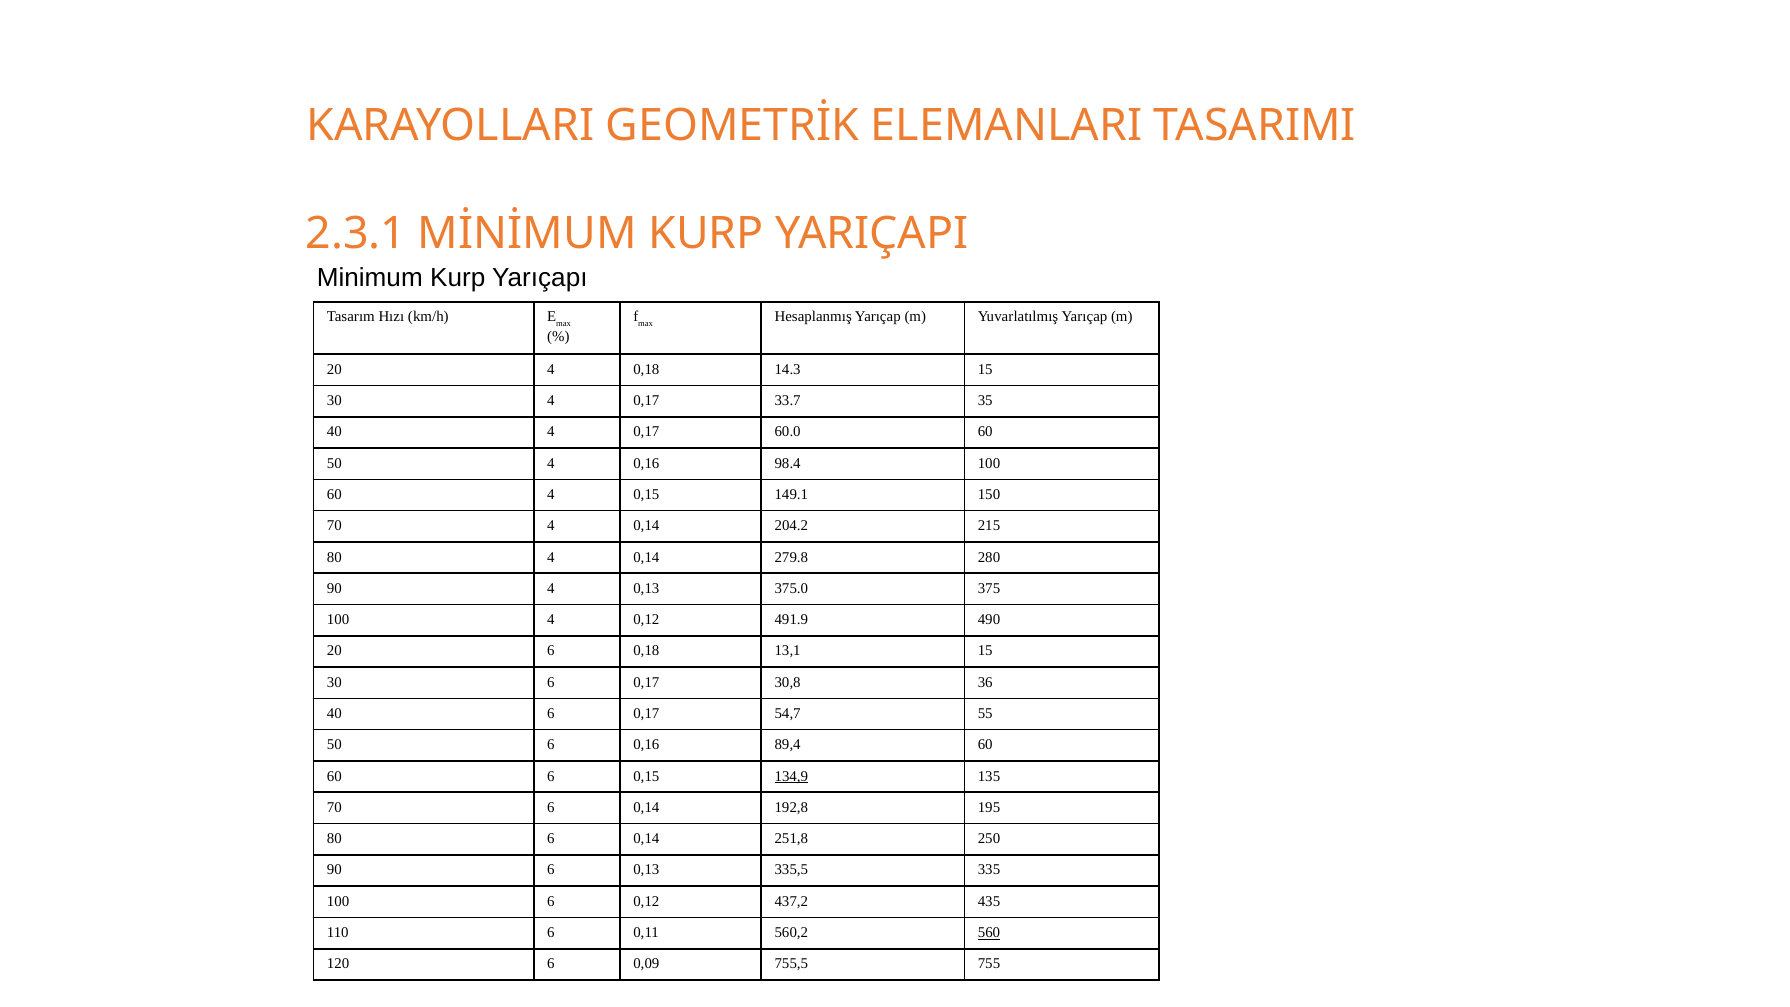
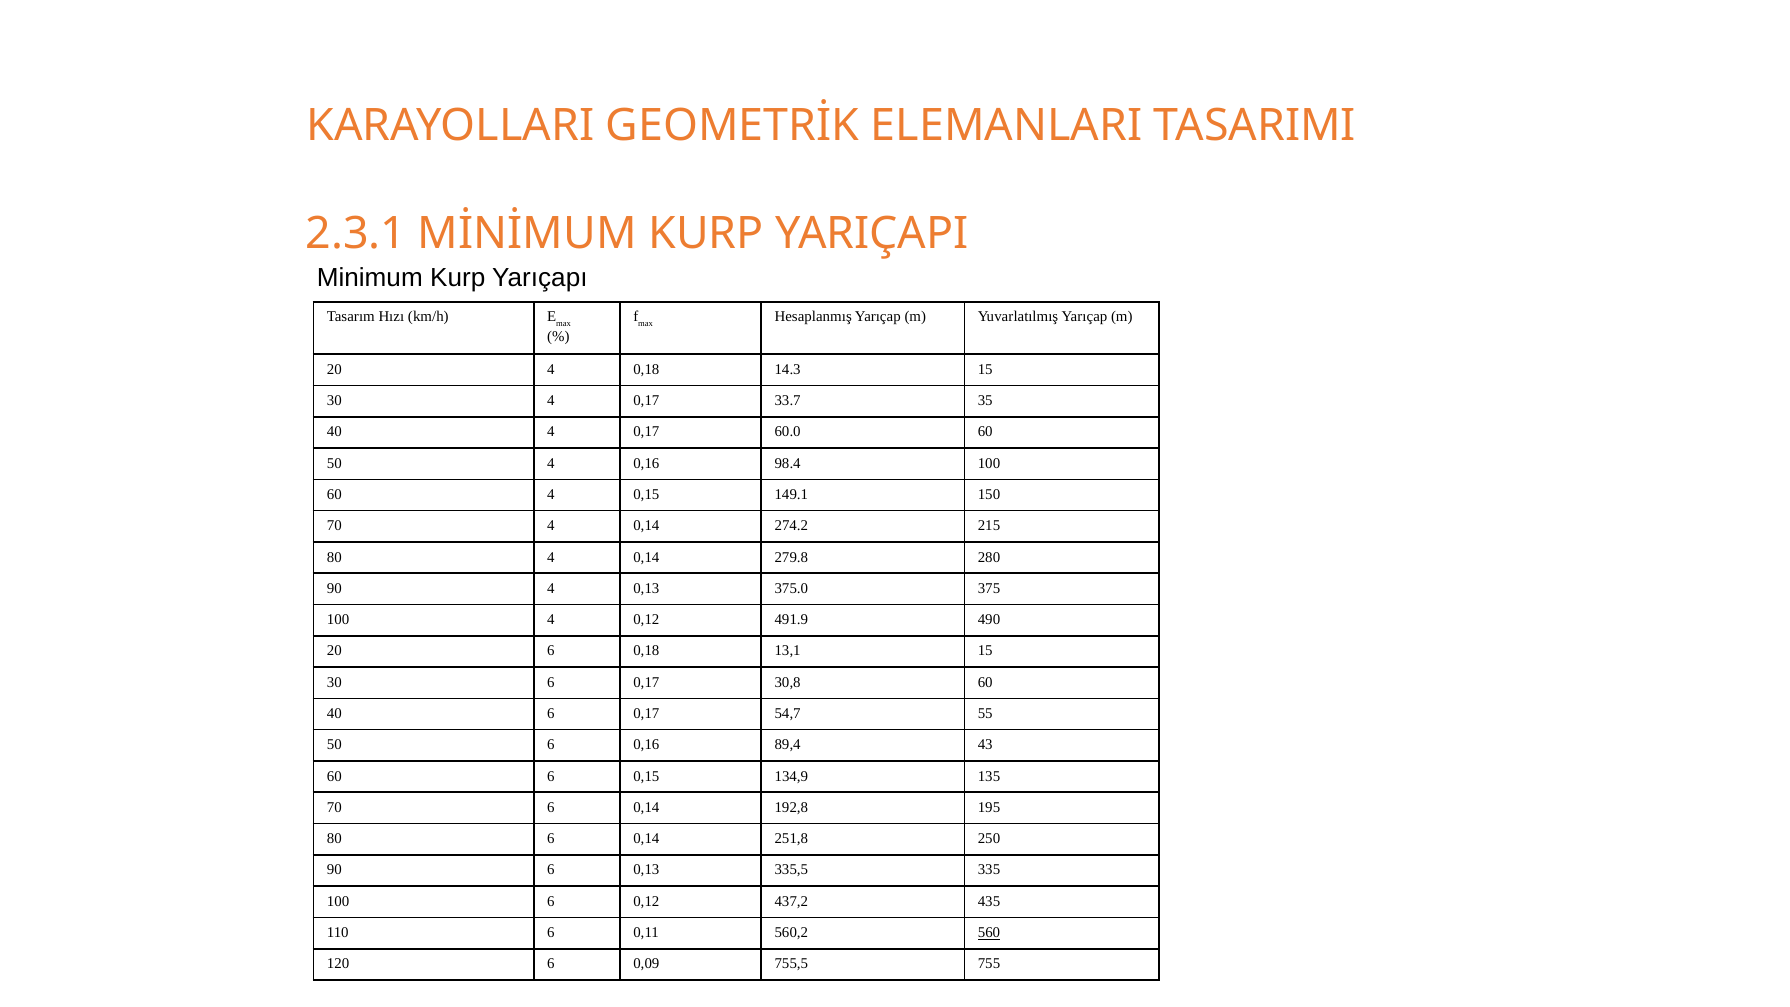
204.2: 204.2 -> 274.2
30,8 36: 36 -> 60
89,4 60: 60 -> 43
134,9 underline: present -> none
